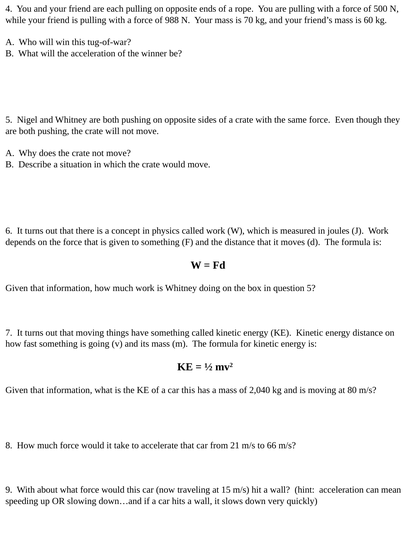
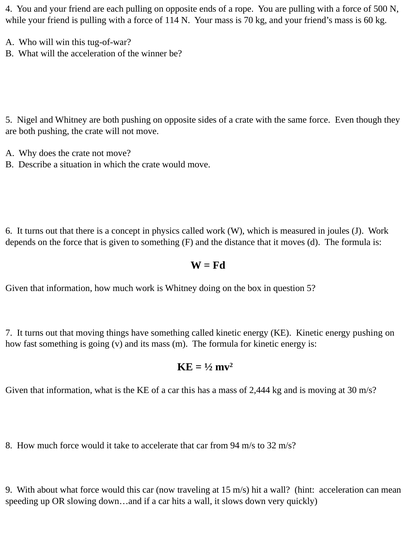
988: 988 -> 114
energy distance: distance -> pushing
2,040: 2,040 -> 2,444
80: 80 -> 30
21: 21 -> 94
66: 66 -> 32
